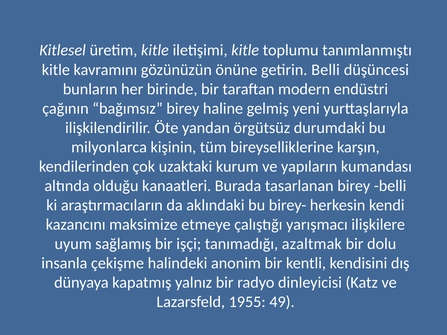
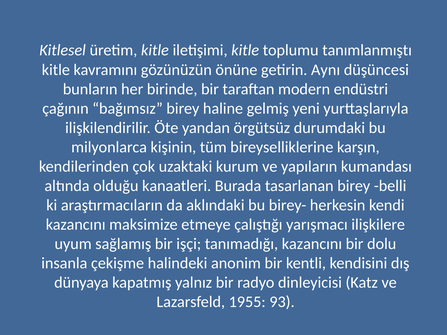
getirin Belli: Belli -> Aynı
tanımadığı azaltmak: azaltmak -> kazancını
49: 49 -> 93
